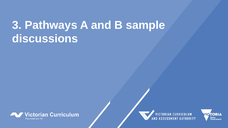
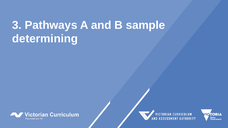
discussions: discussions -> determining
